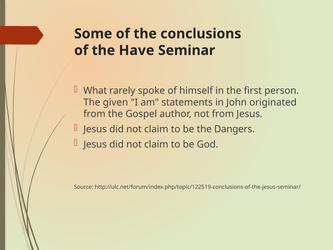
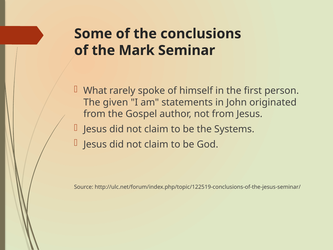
Have: Have -> Mark
Dangers: Dangers -> Systems
